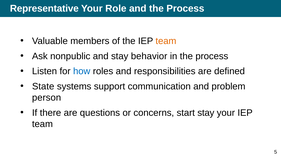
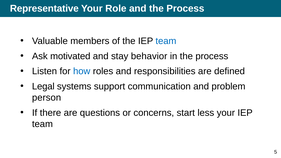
team at (166, 41) colour: orange -> blue
nonpublic: nonpublic -> motivated
State: State -> Legal
start stay: stay -> less
